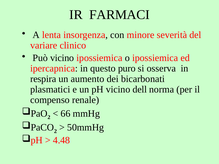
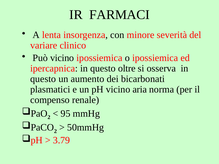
puro: puro -> oltre
respira at (43, 79): respira -> questo
dell: dell -> aria
66: 66 -> 95
4.48: 4.48 -> 3.79
